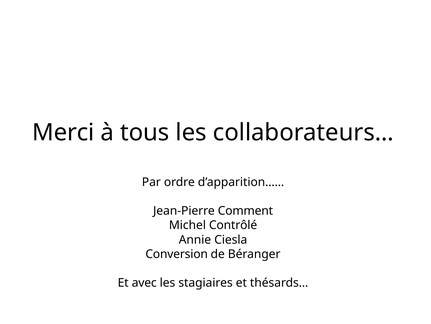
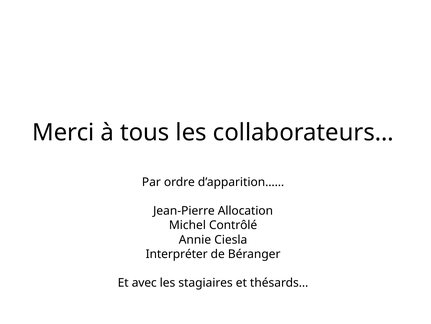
Comment: Comment -> Allocation
Conversion: Conversion -> Interpréter
